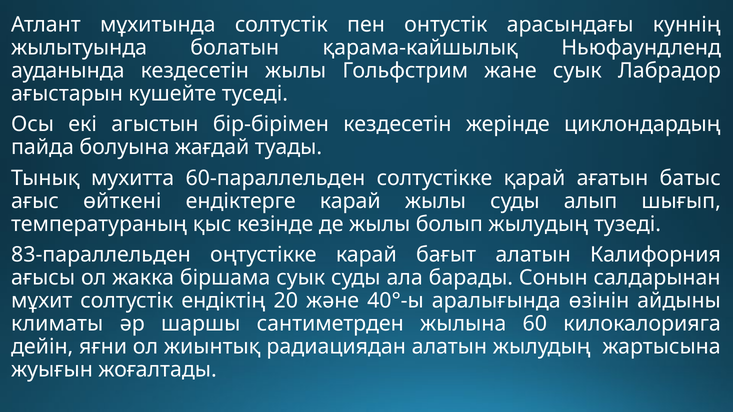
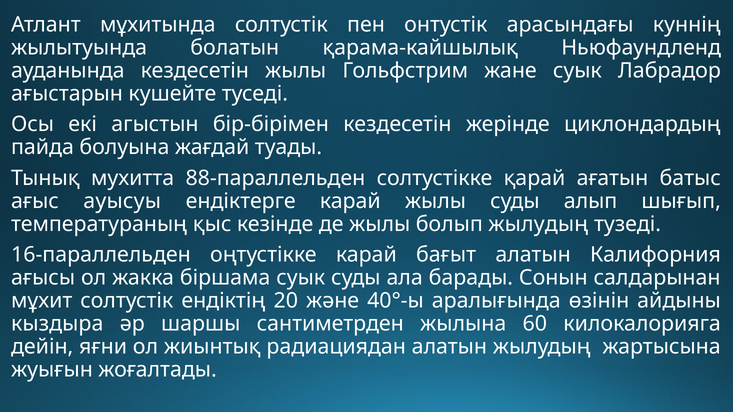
60-параллельден: 60-параллельден -> 88-параллельден
өйткені: өйткені -> ауысуы
83-параллельден: 83-параллельден -> 16-параллельден
климаты: климаты -> кыздыра
